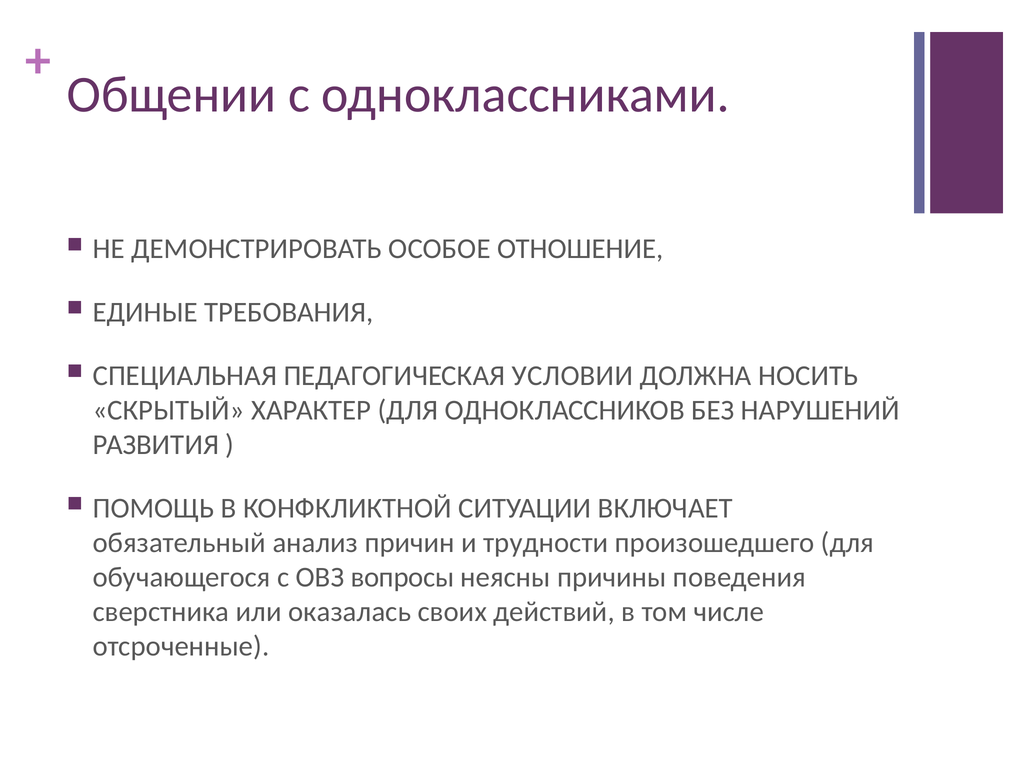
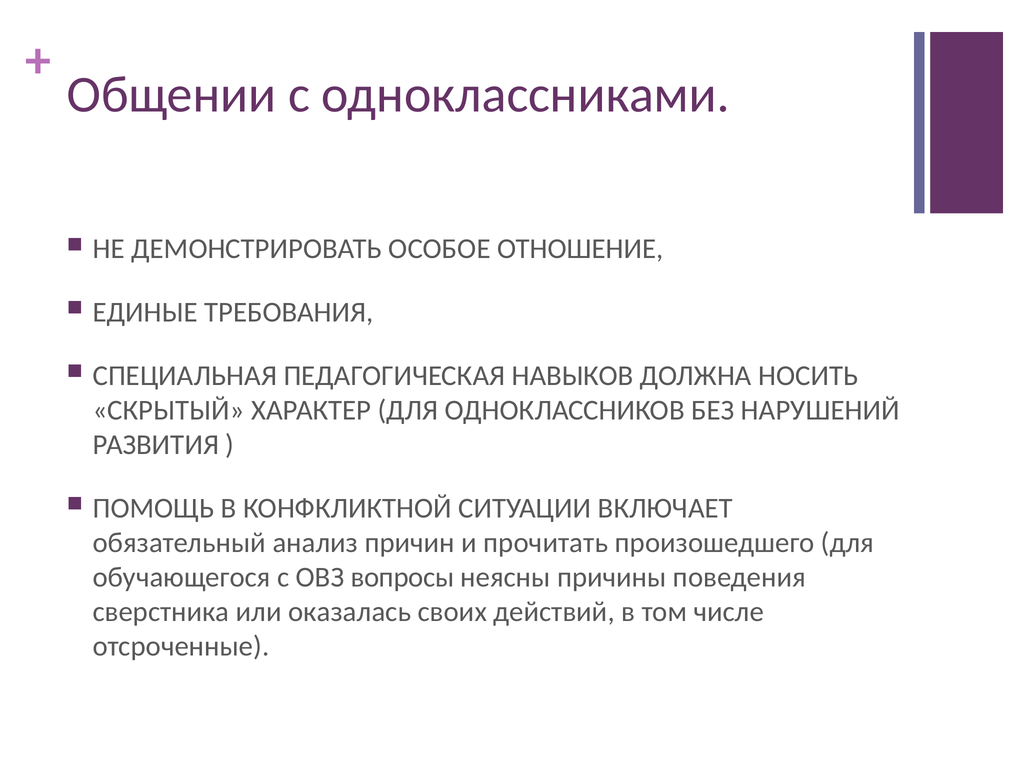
УСЛОВИИ: УСЛОВИИ -> НАВЫКОВ
трудности: трудности -> прочитать
